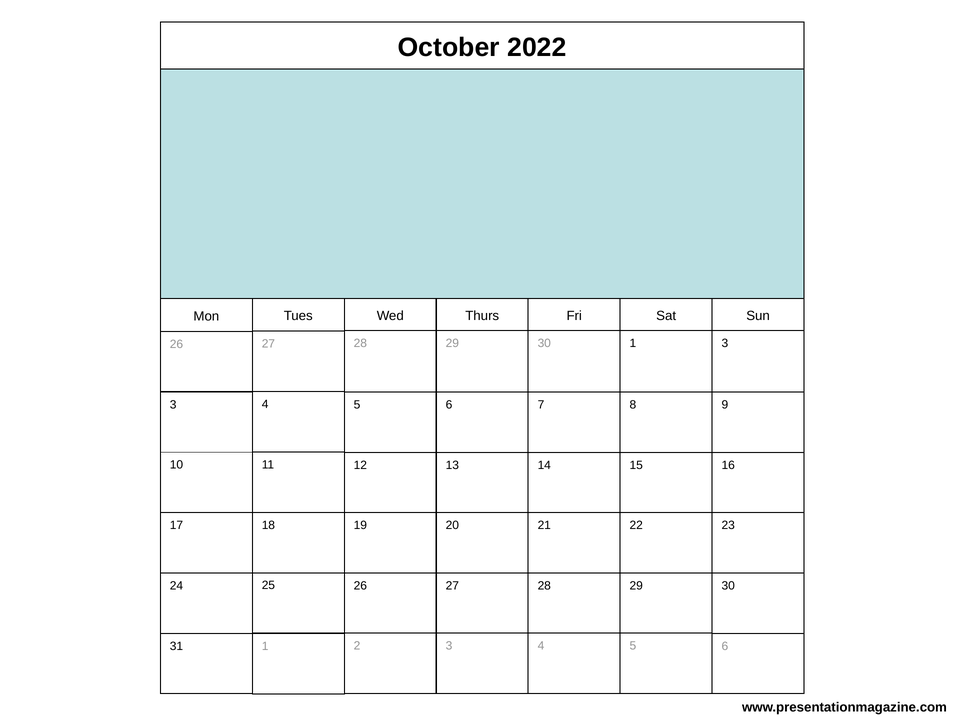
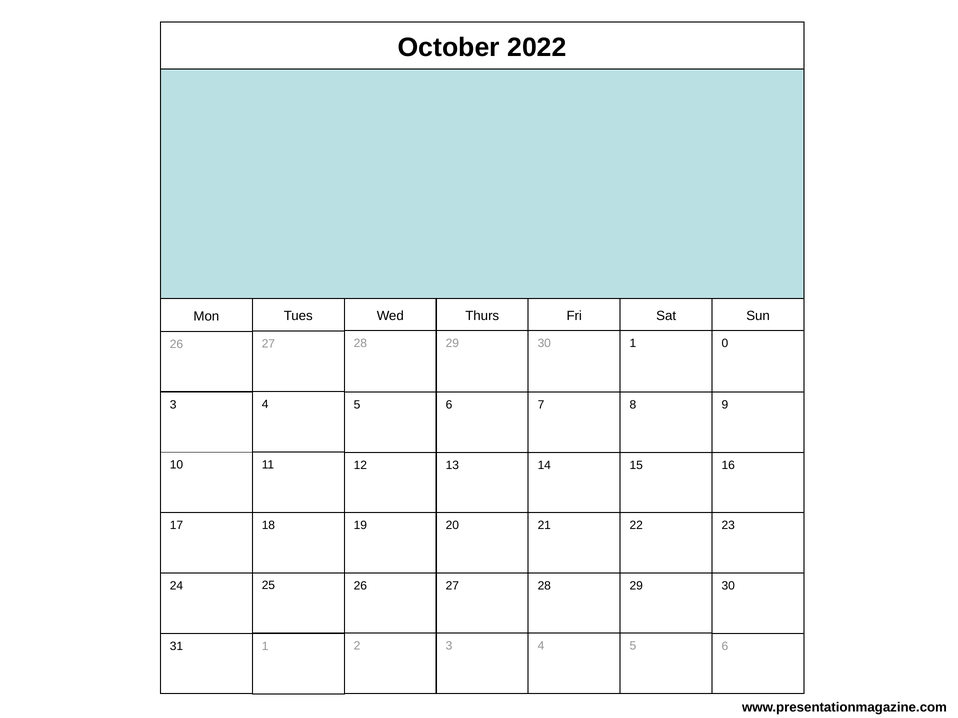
1 3: 3 -> 0
